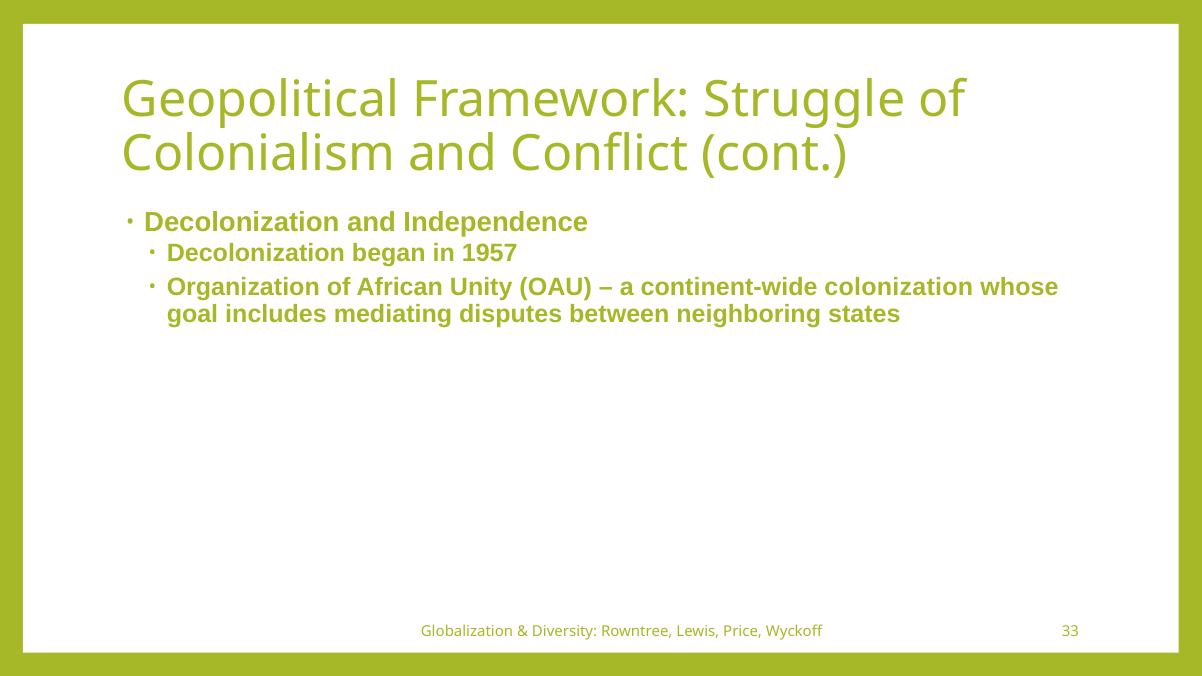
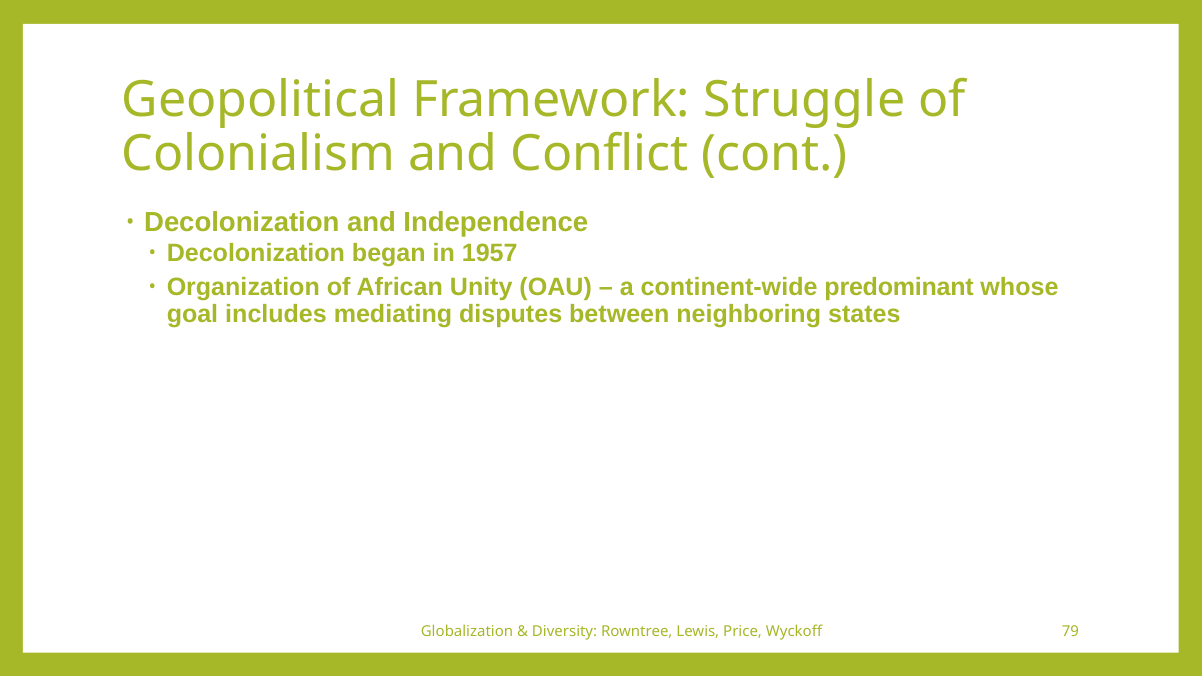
colonization: colonization -> predominant
33: 33 -> 79
